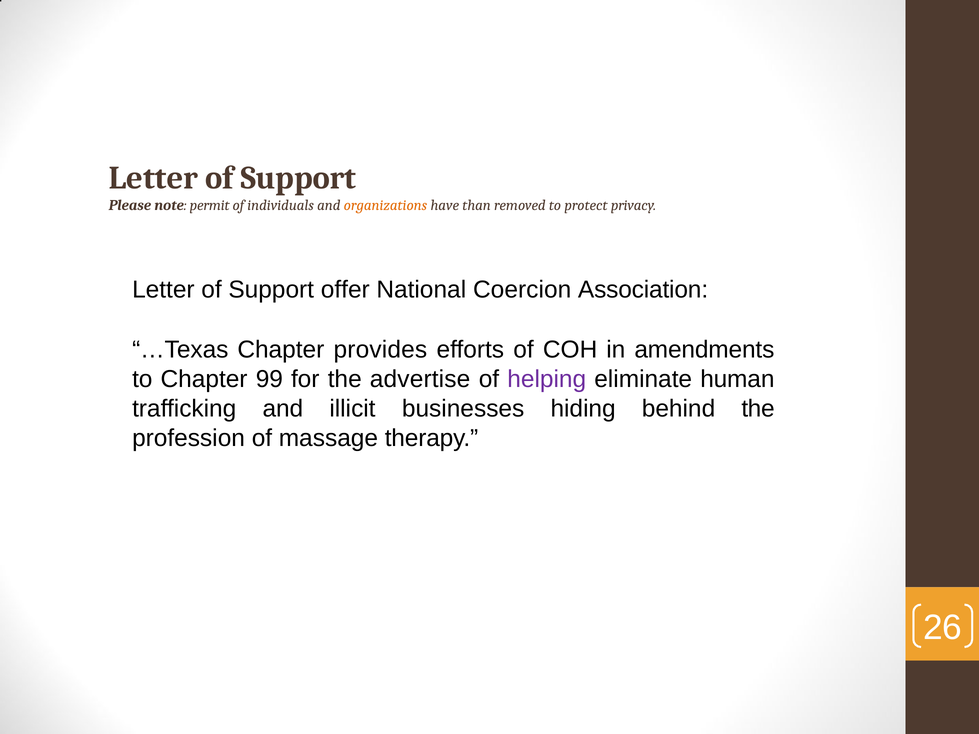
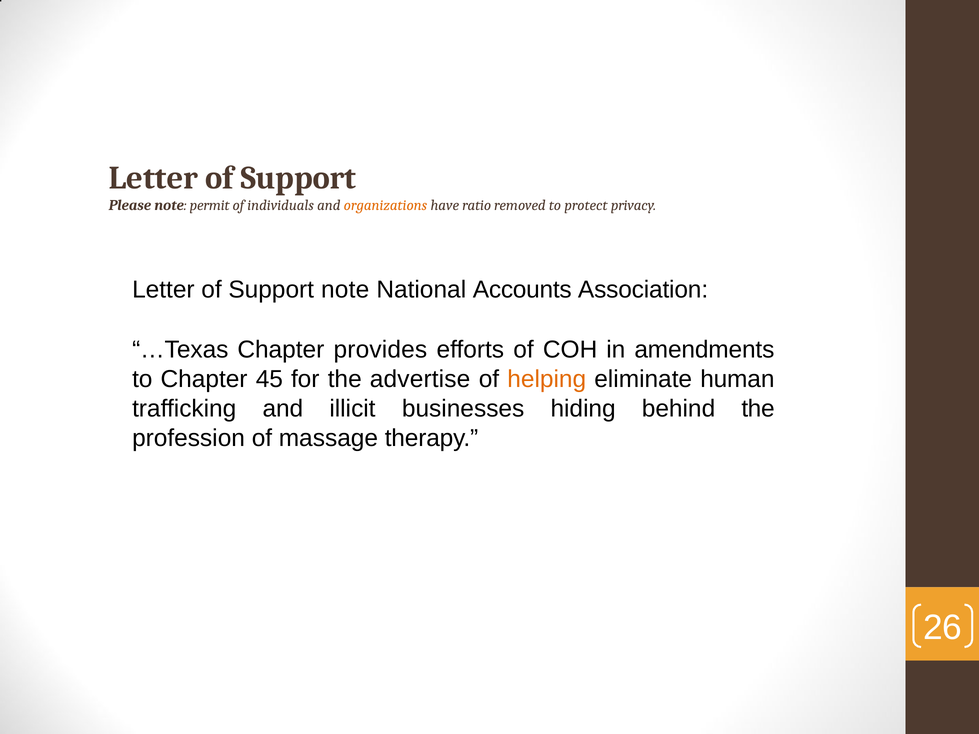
than: than -> ratio
Support offer: offer -> note
Coercion: Coercion -> Accounts
99: 99 -> 45
helping colour: purple -> orange
